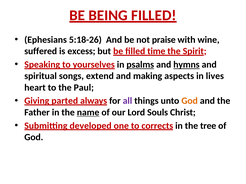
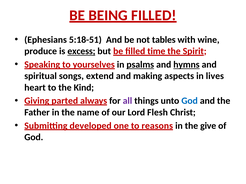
5:18-26: 5:18-26 -> 5:18-51
praise: praise -> tables
suffered: suffered -> produce
excess underline: none -> present
Paul: Paul -> Kind
God at (190, 101) colour: orange -> blue
name underline: present -> none
Souls: Souls -> Flesh
corrects: corrects -> reasons
tree: tree -> give
